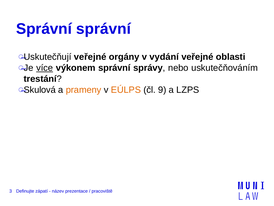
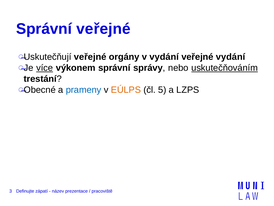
Správní správní: správní -> veřejné
veřejné oblasti: oblasti -> vydání
uskutečňováním underline: none -> present
Skulová: Skulová -> Obecné
prameny colour: orange -> blue
9: 9 -> 5
